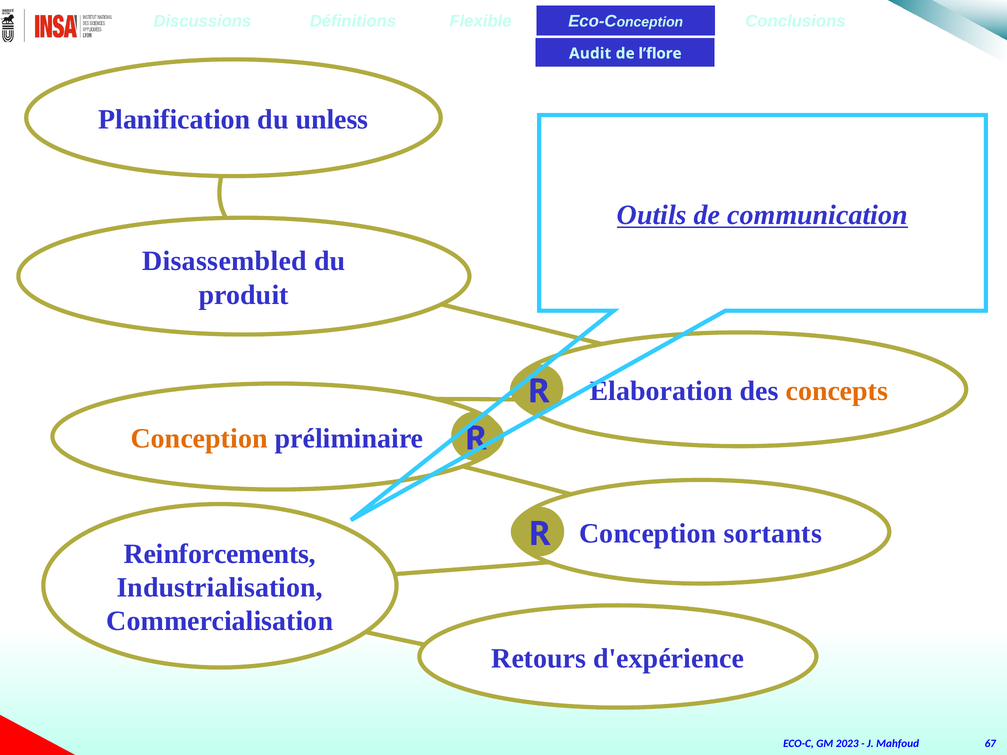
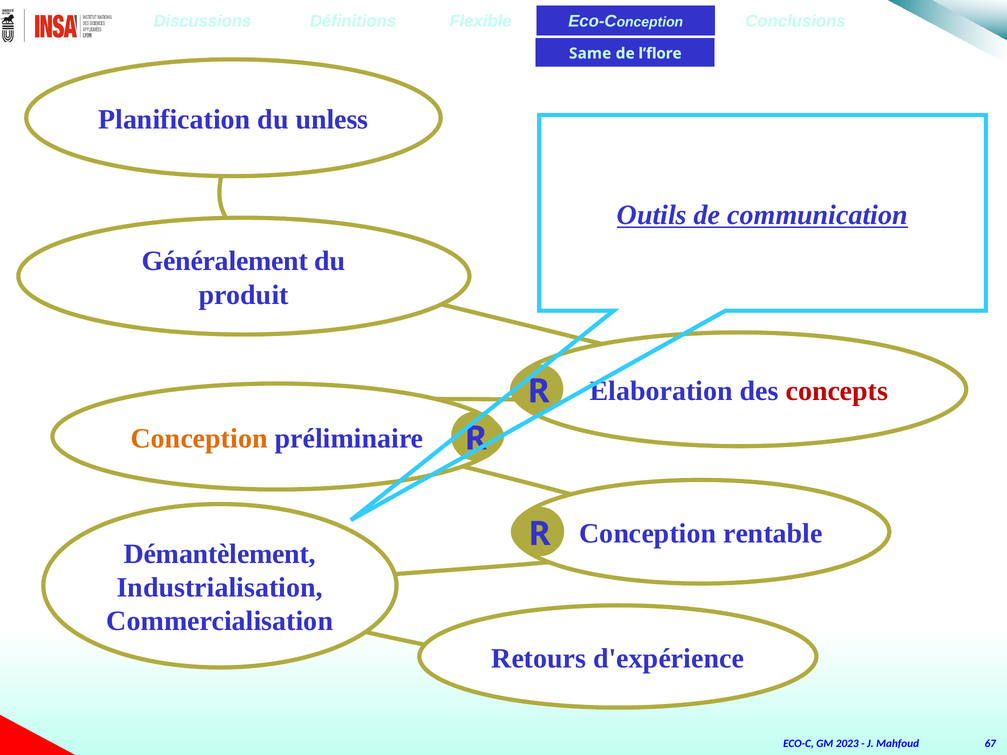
Audit: Audit -> Same
Disassembled: Disassembled -> Généralement
concepts colour: orange -> red
sortants: sortants -> rentable
Reinforcements: Reinforcements -> Démantèlement
